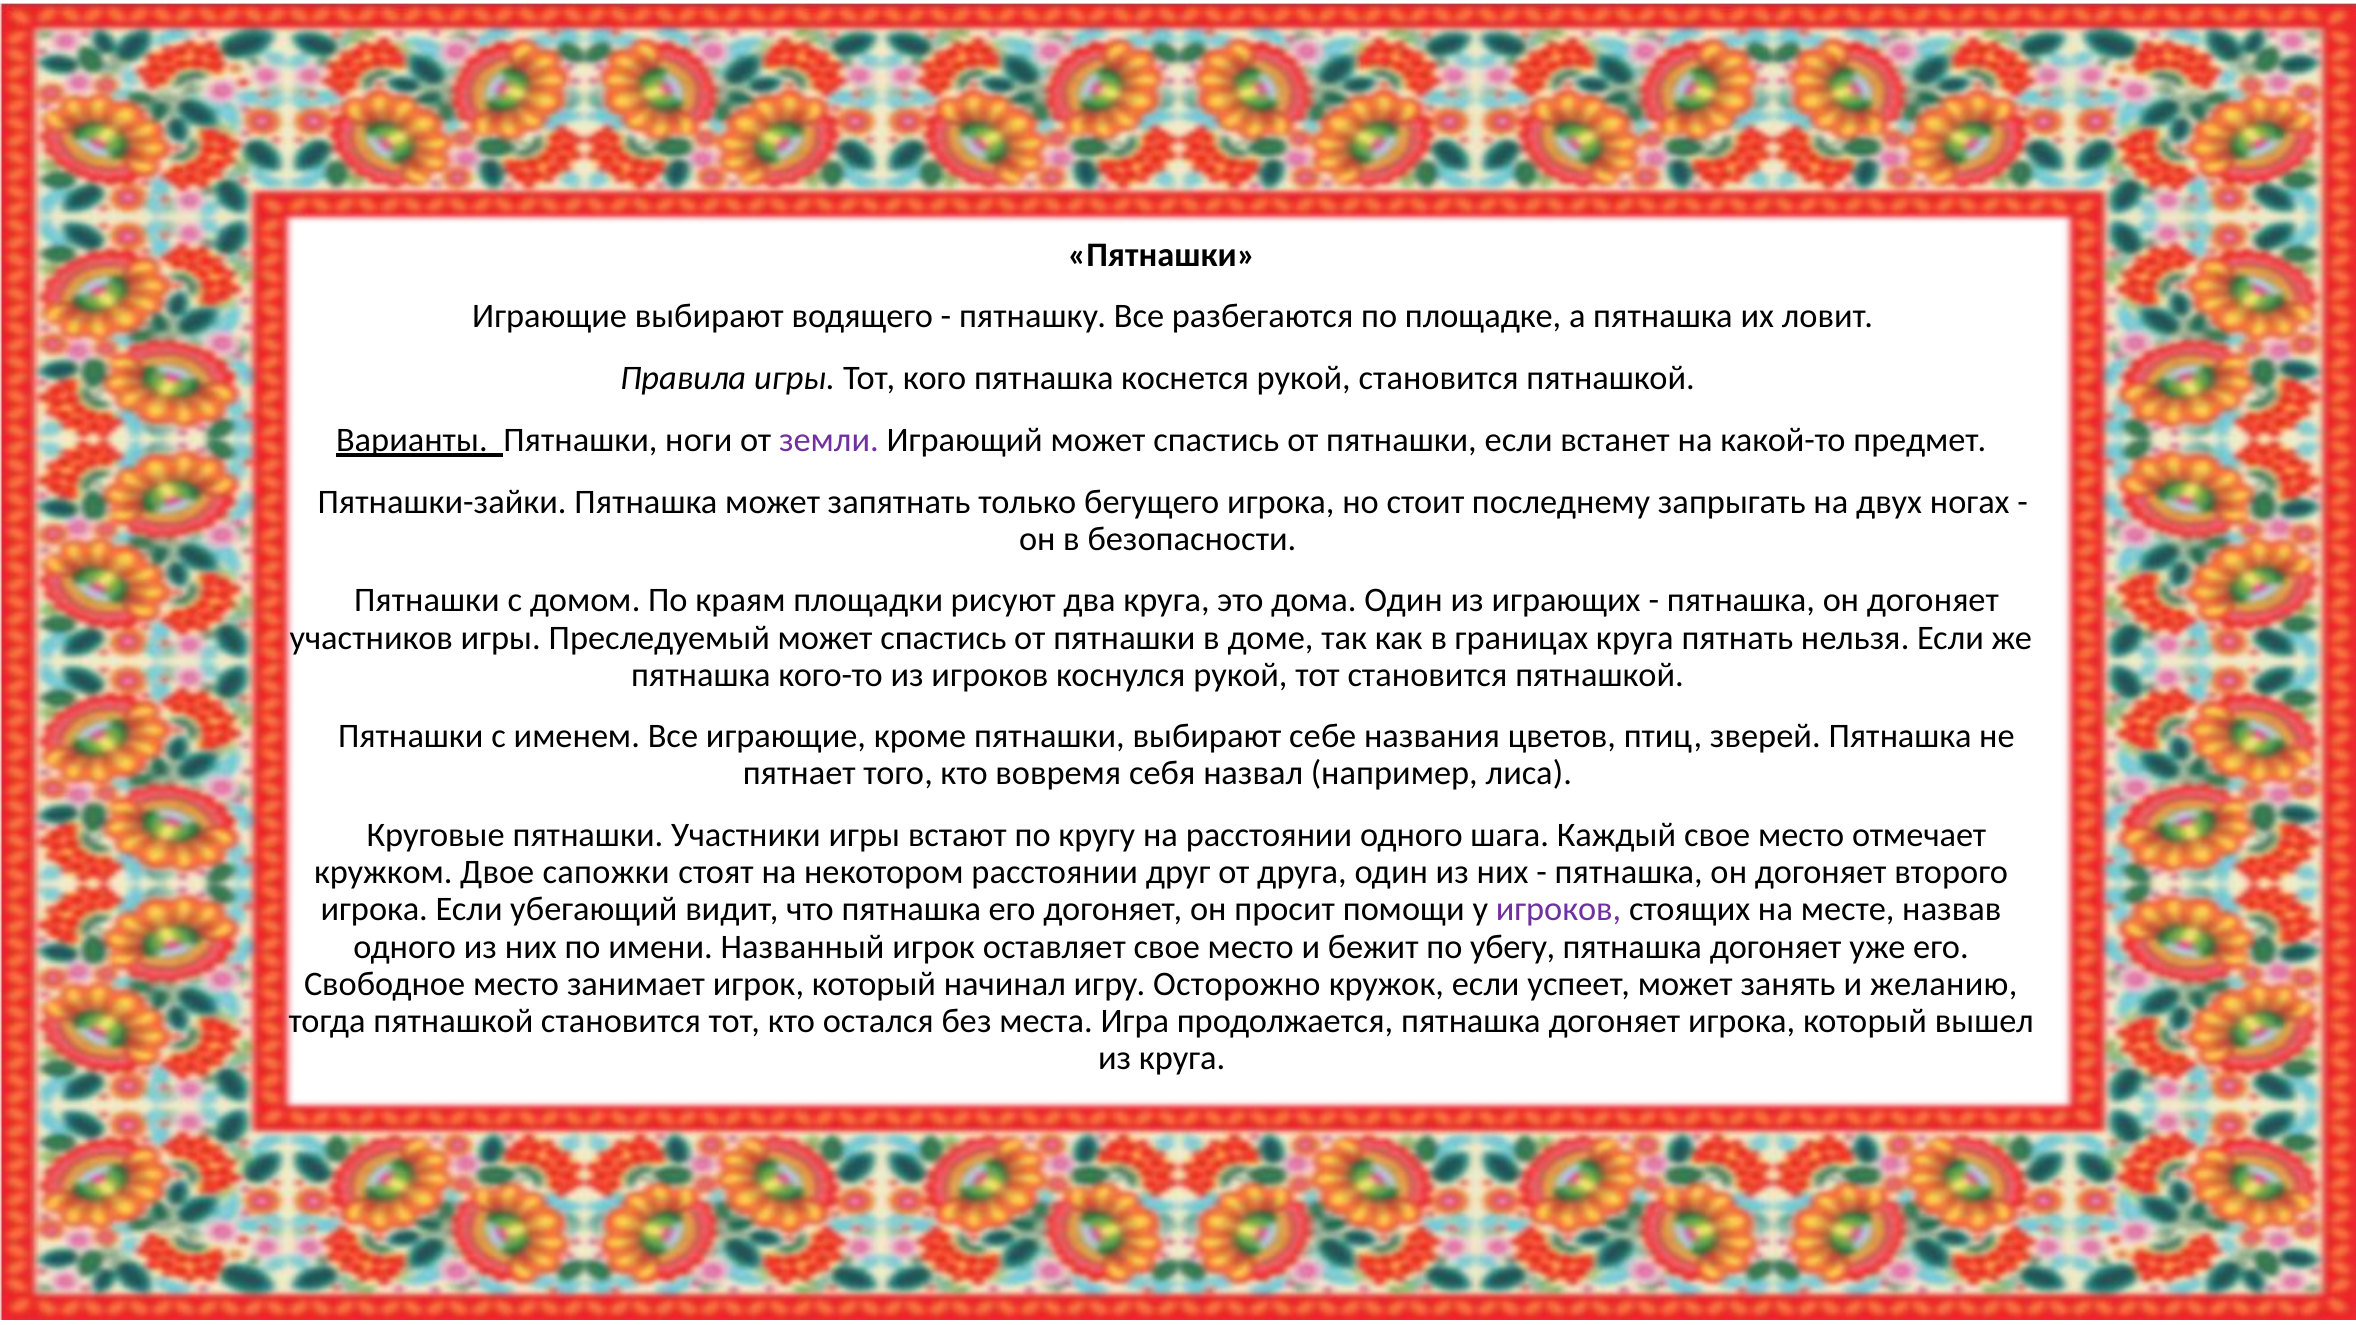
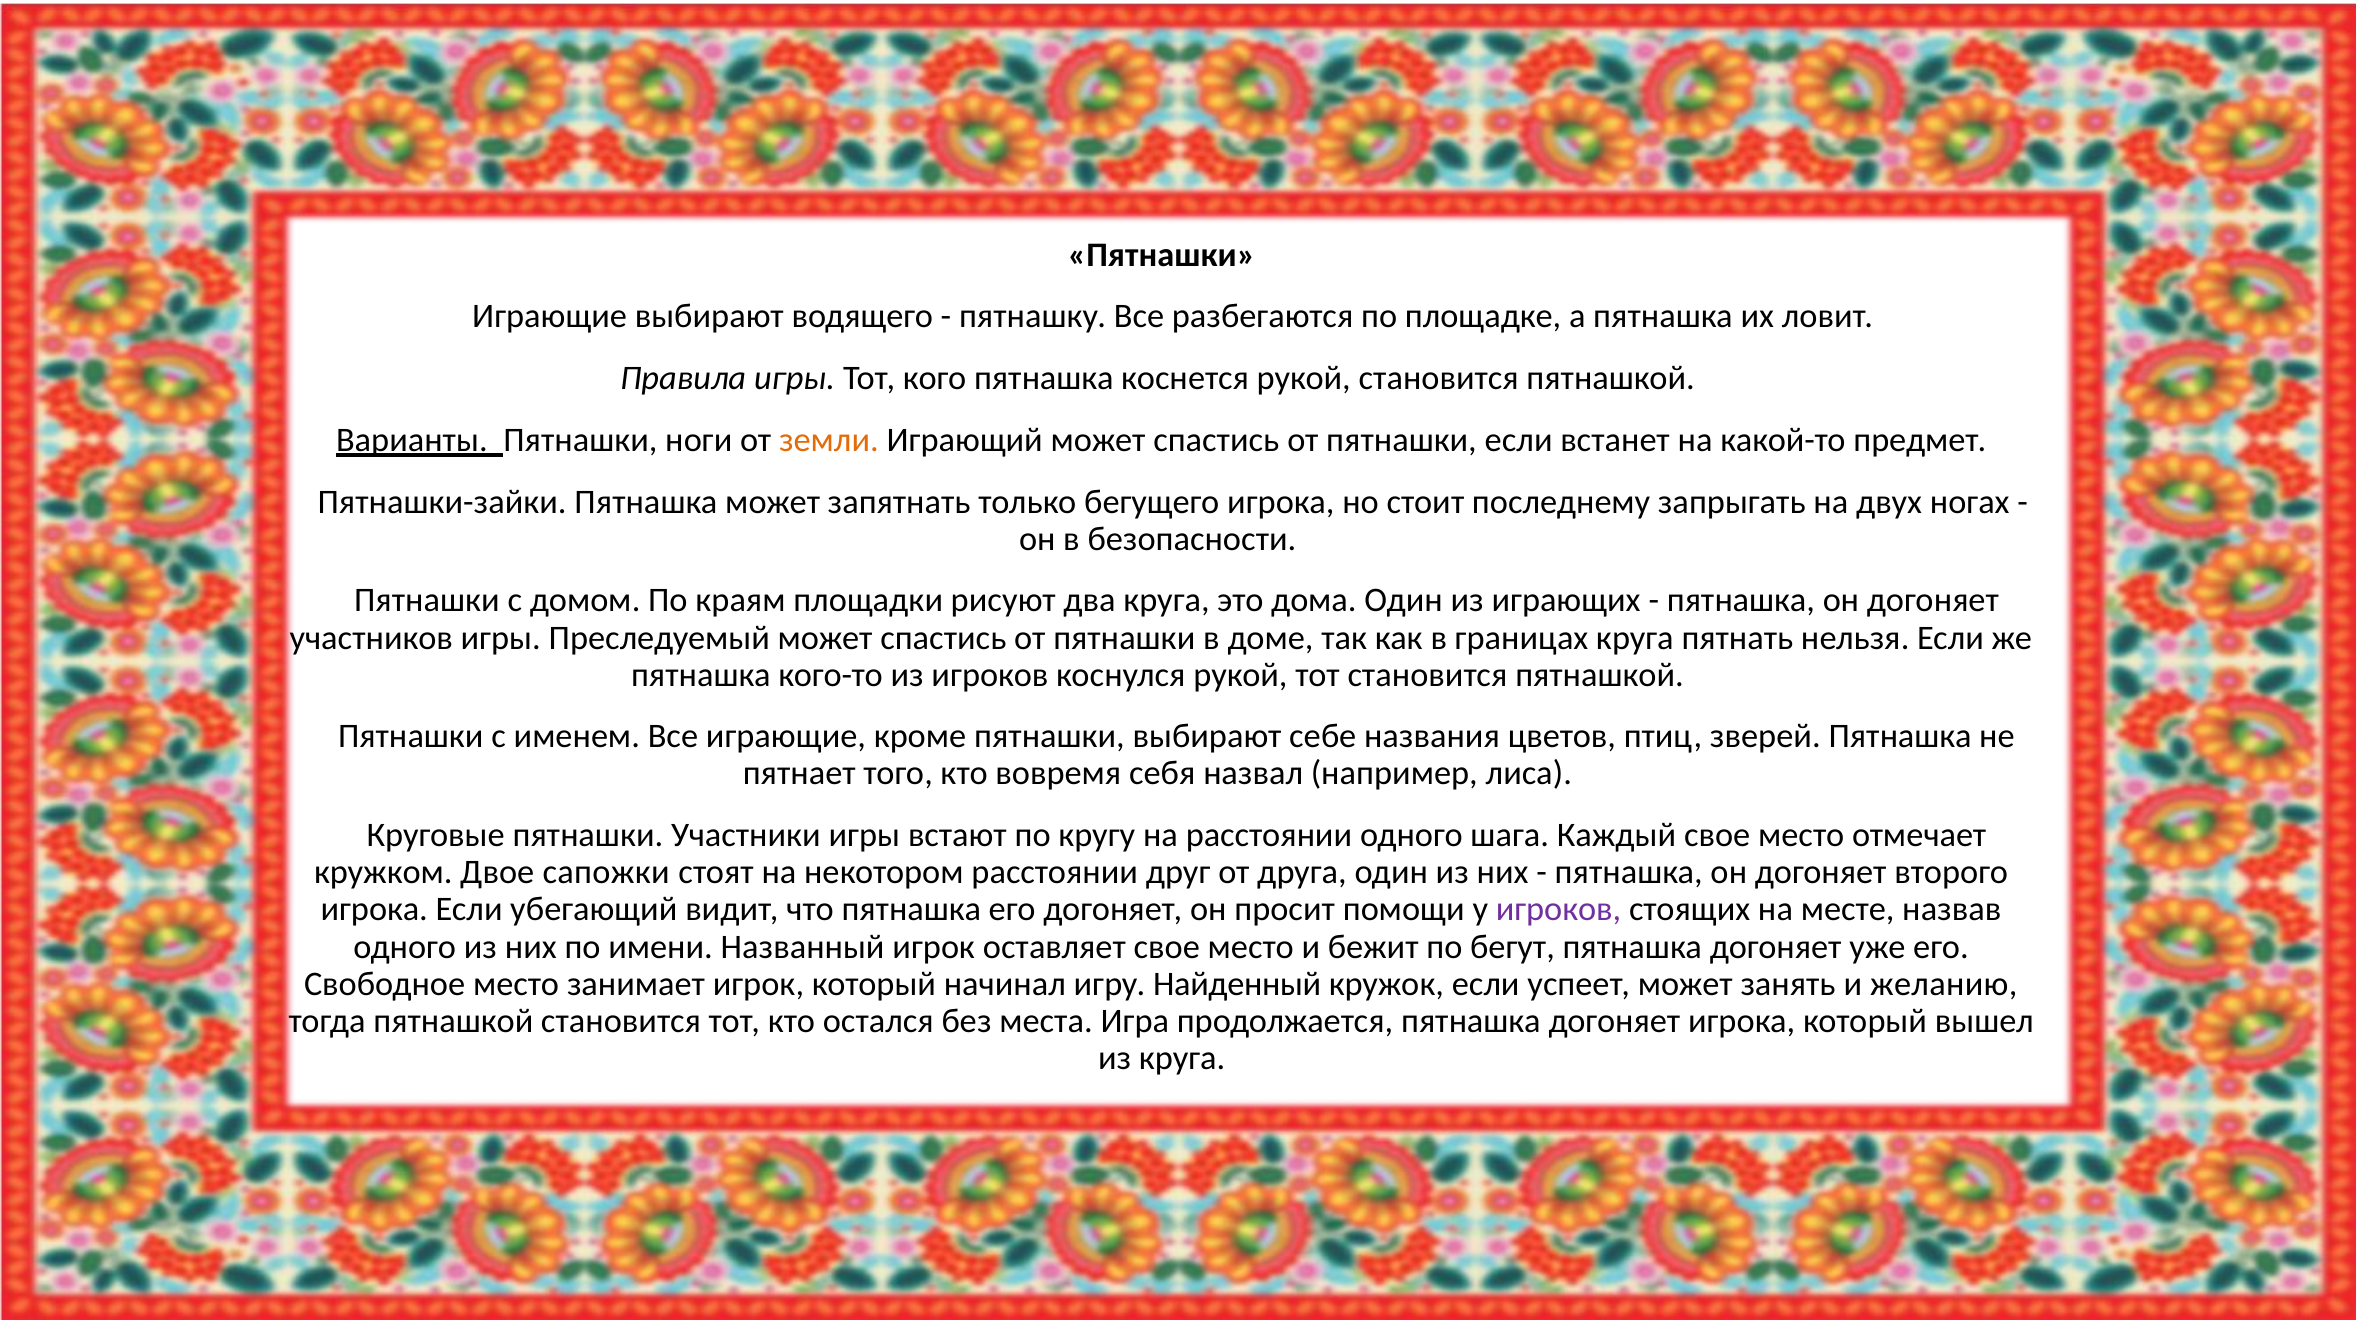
земли colour: purple -> orange
убегу: убегу -> бегут
Осторожно: Осторожно -> Найденный
